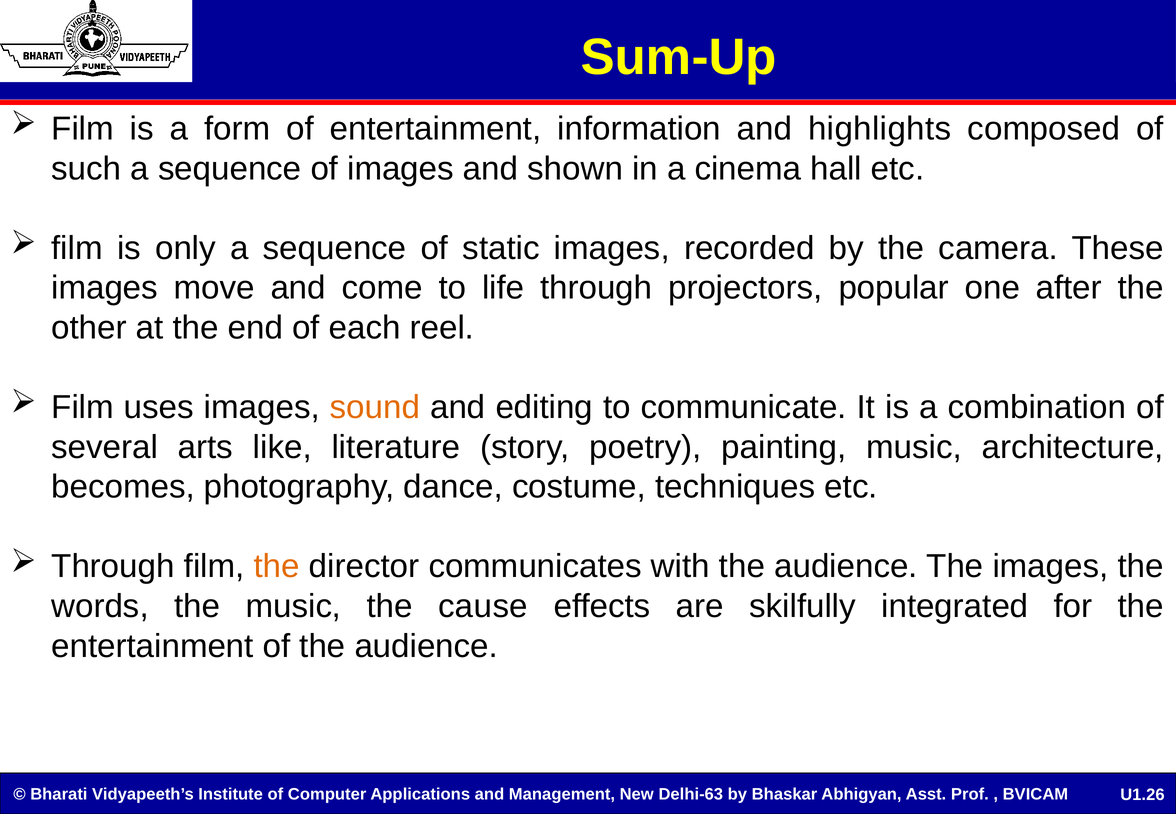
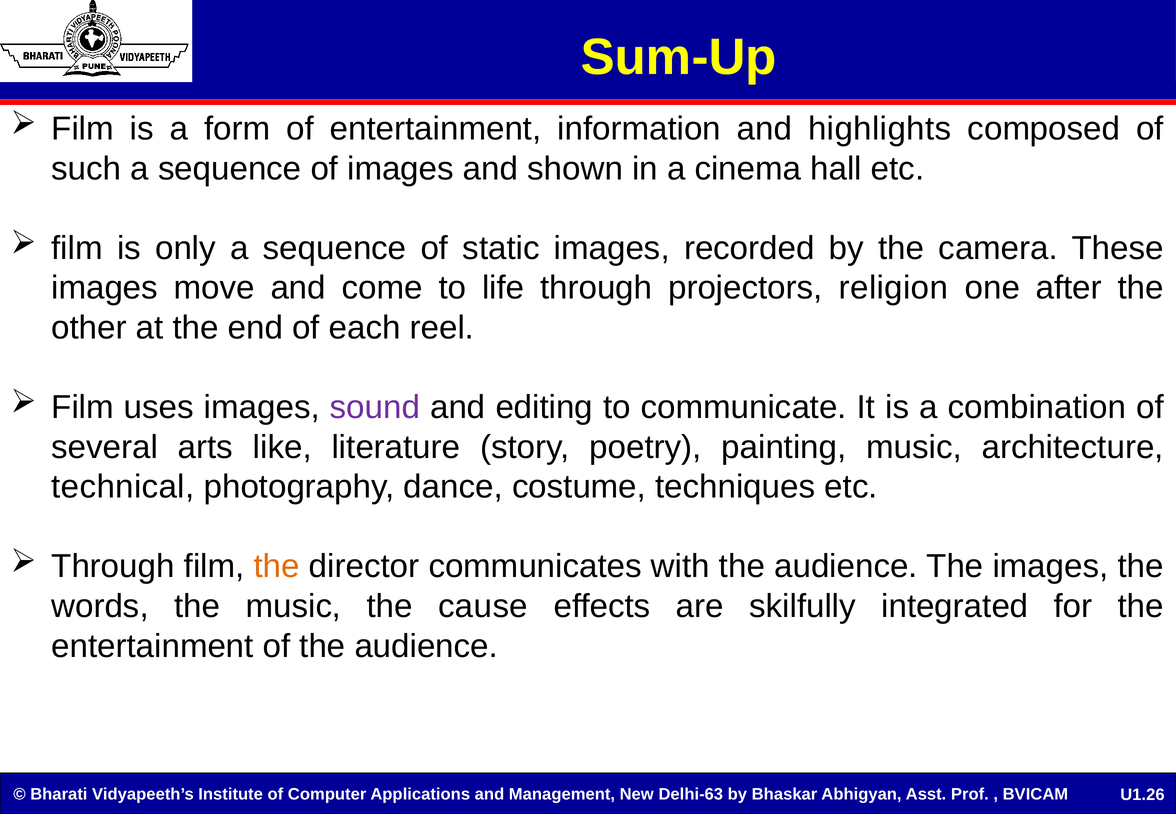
popular: popular -> religion
sound colour: orange -> purple
becomes: becomes -> technical
